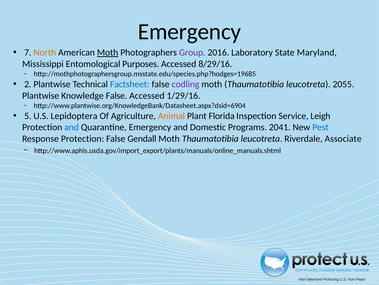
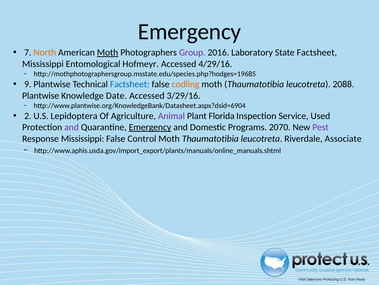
State Maryland: Maryland -> Factsheet
Purposes: Purposes -> Hofmeyr
8/29/16: 8/29/16 -> 4/29/16
2: 2 -> 9
codling colour: purple -> orange
2055: 2055 -> 2088
Knowledge False: False -> Date
1/29/16: 1/29/16 -> 3/29/16
5: 5 -> 2
Animal colour: orange -> purple
Leigh: Leigh -> Used
and at (72, 127) colour: blue -> purple
Emergency at (150, 127) underline: none -> present
2041: 2041 -> 2070
Pest colour: blue -> purple
Response Protection: Protection -> Mississippi
Gendall: Gendall -> Control
